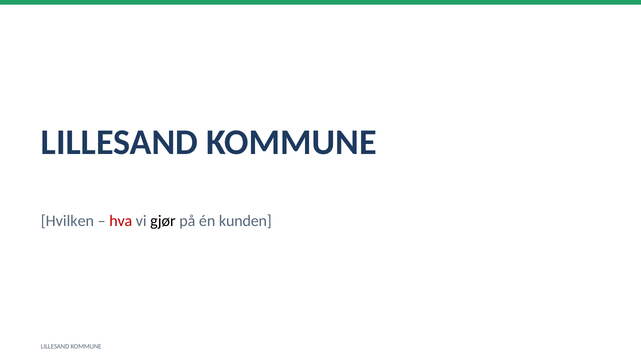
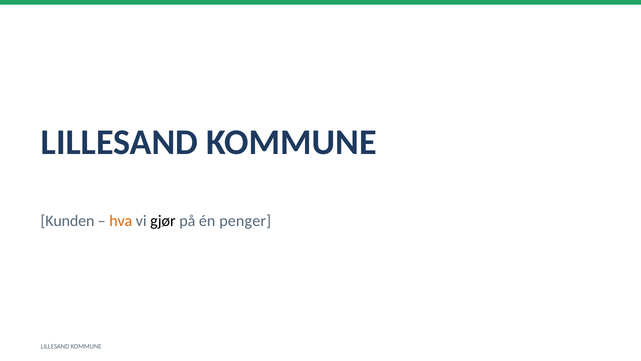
Hvilken: Hvilken -> Kunden
hva colour: red -> orange
kunden: kunden -> penger
